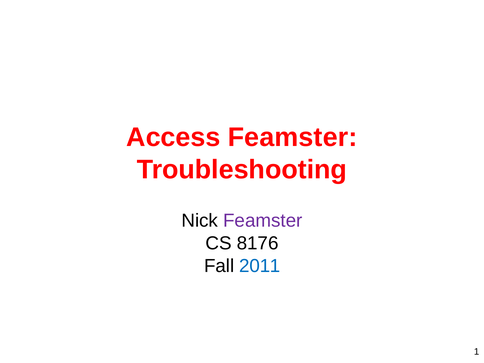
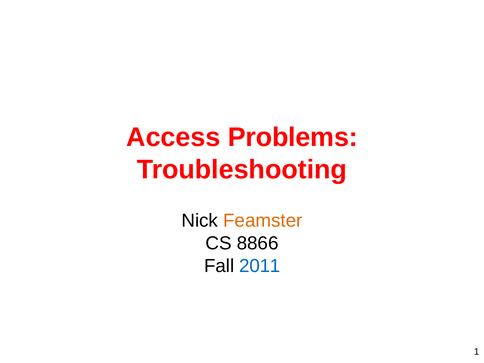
Access Feamster: Feamster -> Problems
Feamster at (263, 221) colour: purple -> orange
8176: 8176 -> 8866
